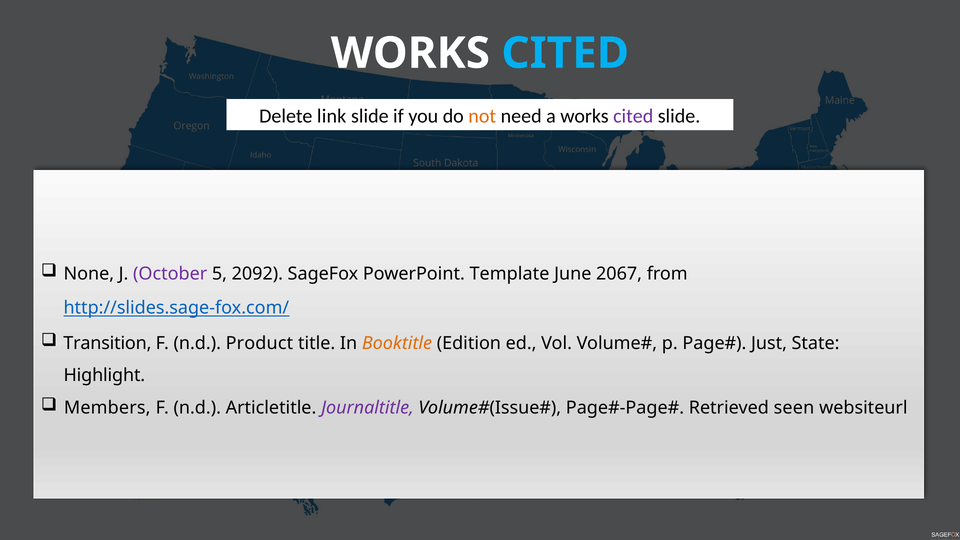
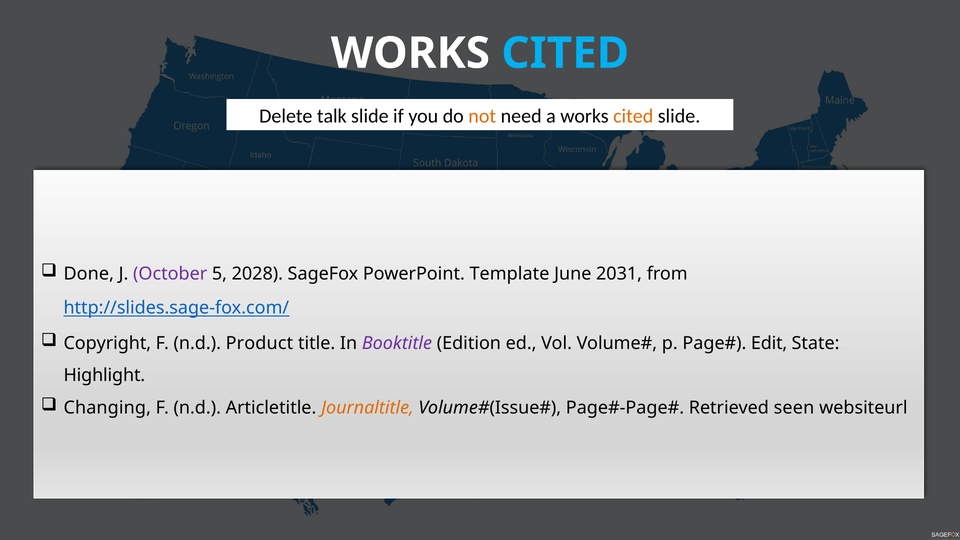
link: link -> talk
cited at (633, 116) colour: purple -> orange
None: None -> Done
2092: 2092 -> 2028
2067: 2067 -> 2031
Transition: Transition -> Copyright
Booktitle colour: orange -> purple
Just: Just -> Edit
Members: Members -> Changing
Journaltitle colour: purple -> orange
